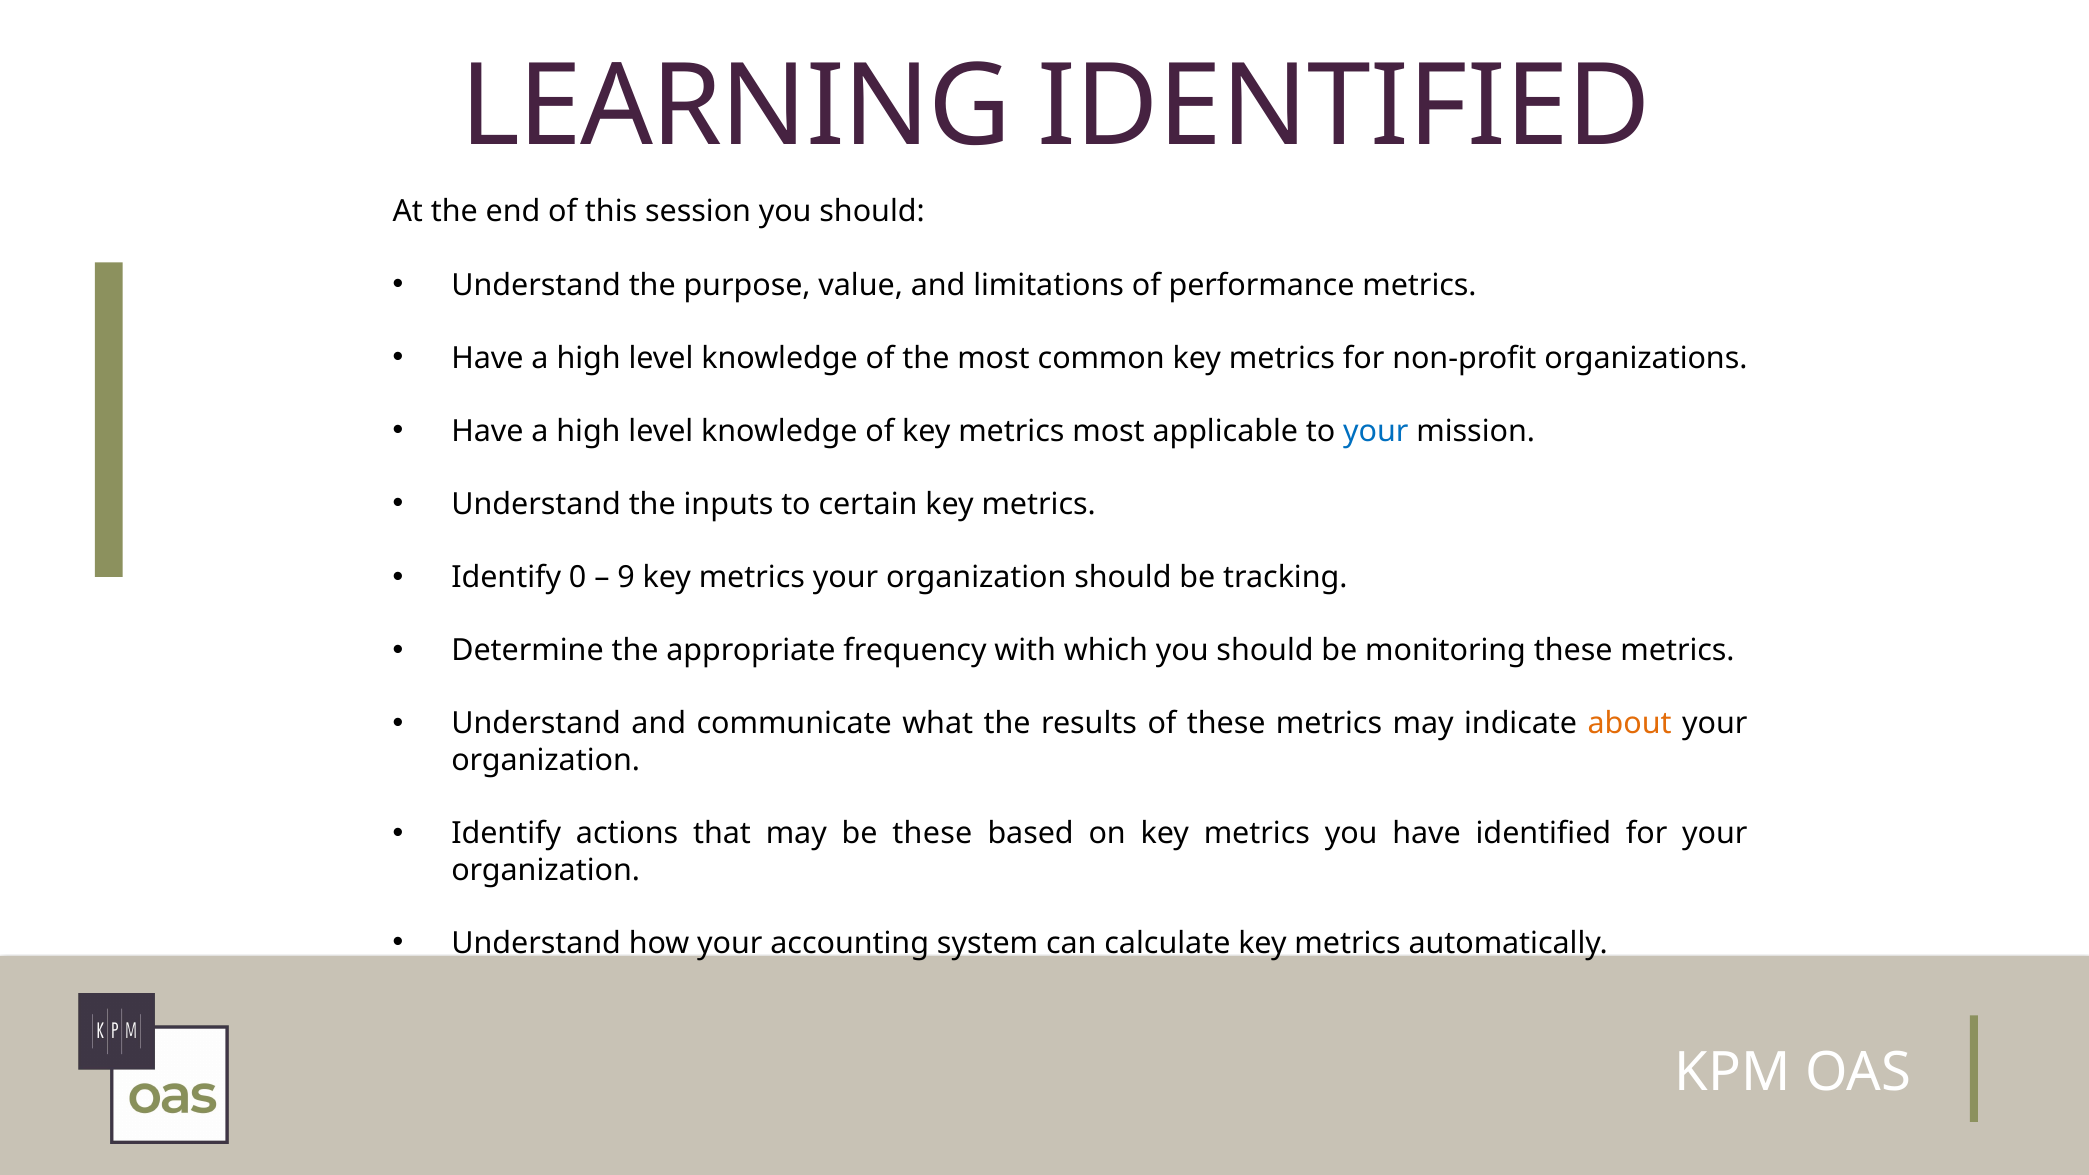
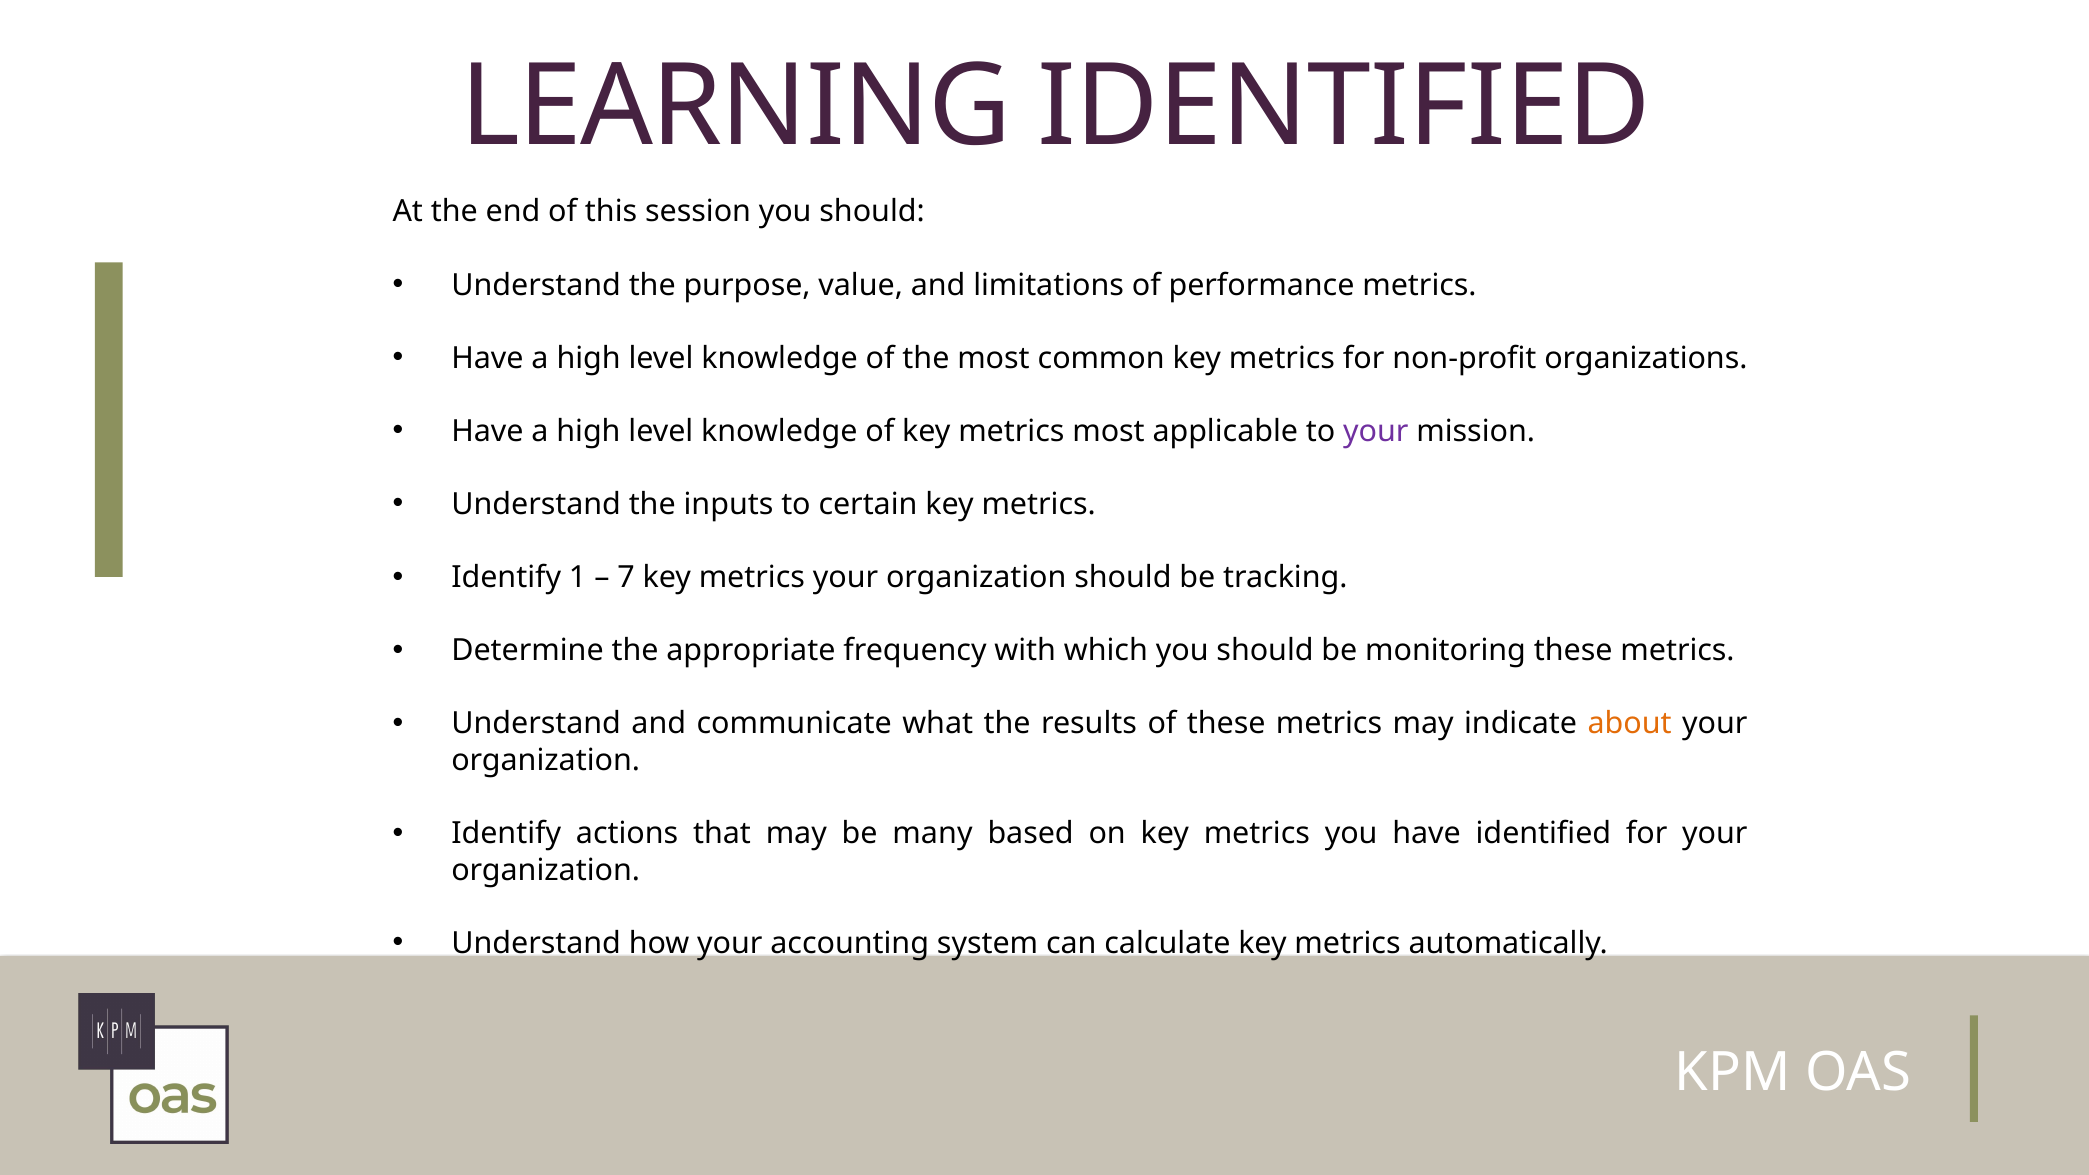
your at (1376, 431) colour: blue -> purple
0: 0 -> 1
9: 9 -> 7
be these: these -> many
